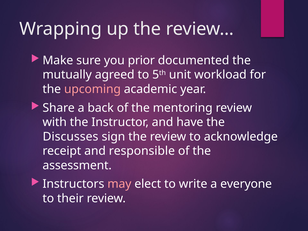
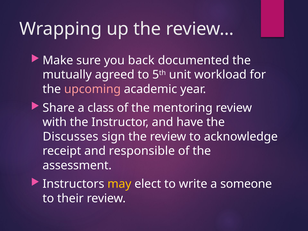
prior: prior -> back
back: back -> class
may colour: pink -> yellow
everyone: everyone -> someone
